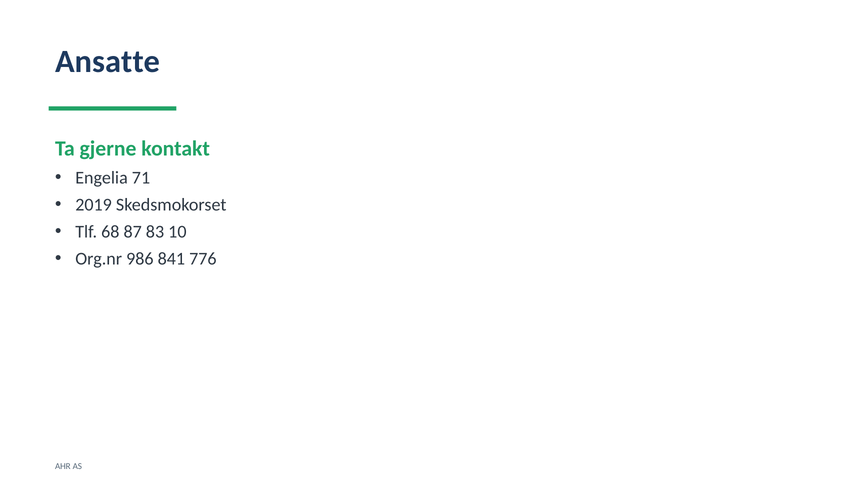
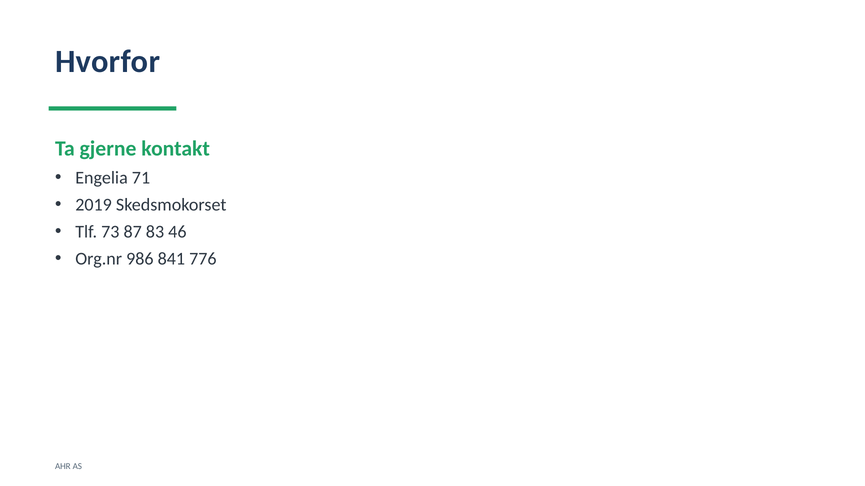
Ansatte: Ansatte -> Hvorfor
68: 68 -> 73
10: 10 -> 46
